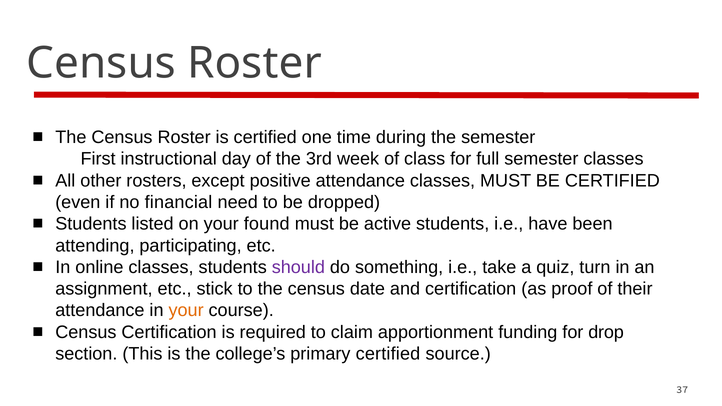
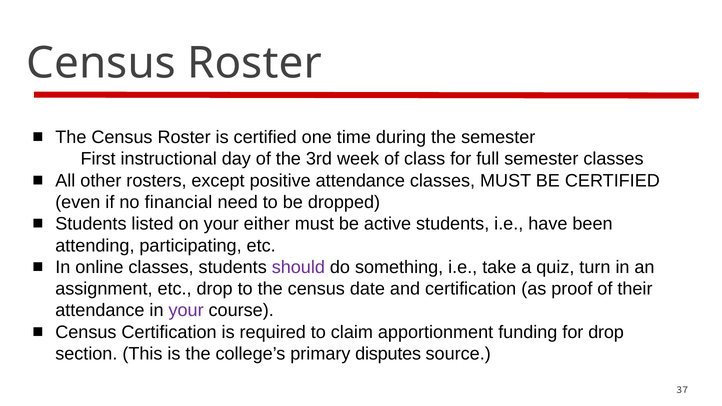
found: found -> either
etc stick: stick -> drop
your at (186, 311) colour: orange -> purple
primary certified: certified -> disputes
